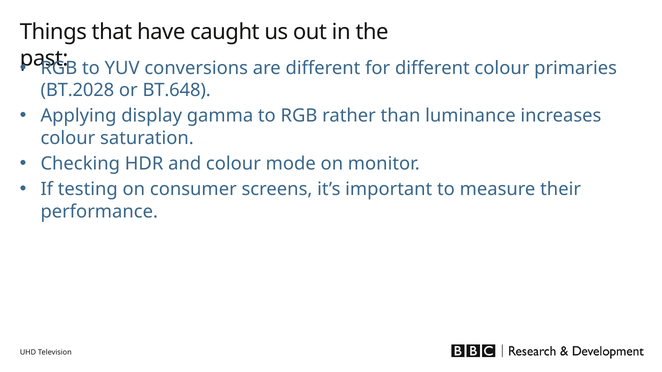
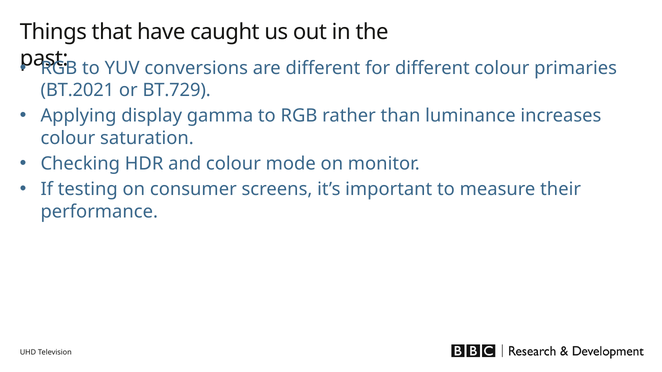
BT.2028: BT.2028 -> BT.2021
BT.648: BT.648 -> BT.729
